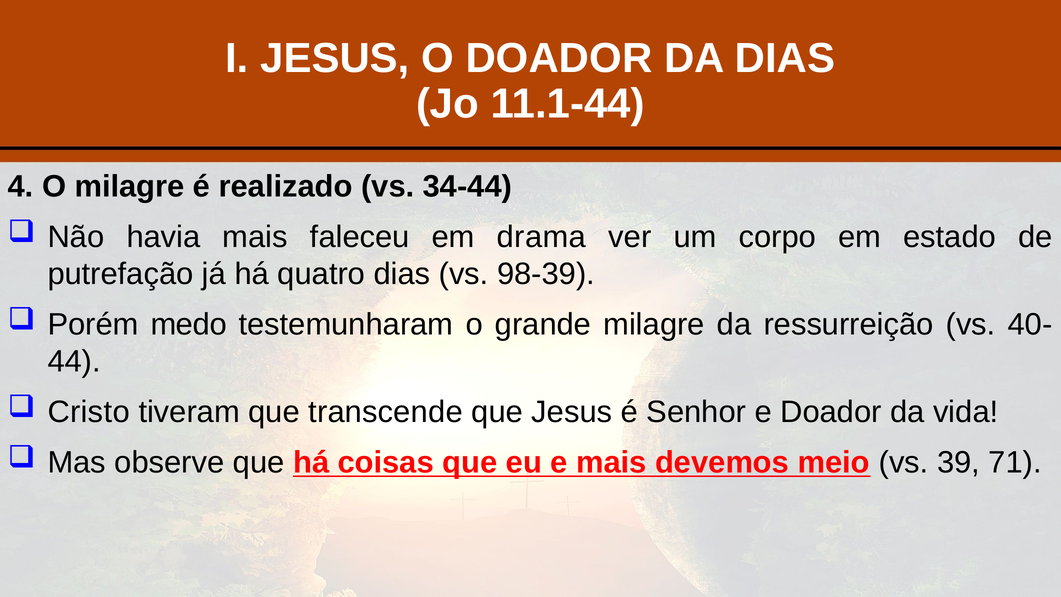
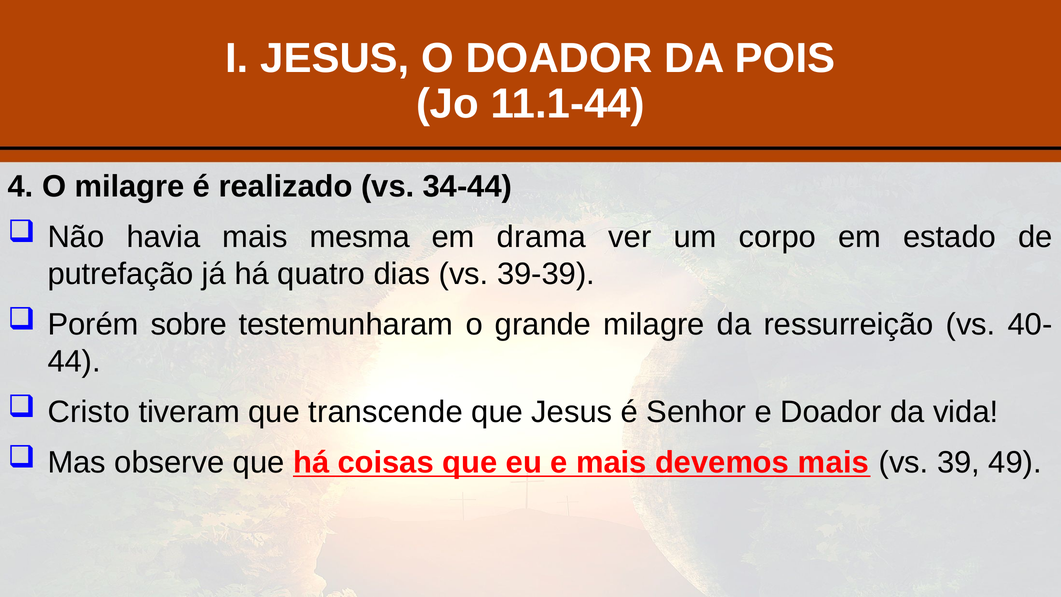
DA DIAS: DIAS -> POIS
faleceu: faleceu -> mesma
98-39: 98-39 -> 39-39
medo: medo -> sobre
devemos meio: meio -> mais
71: 71 -> 49
